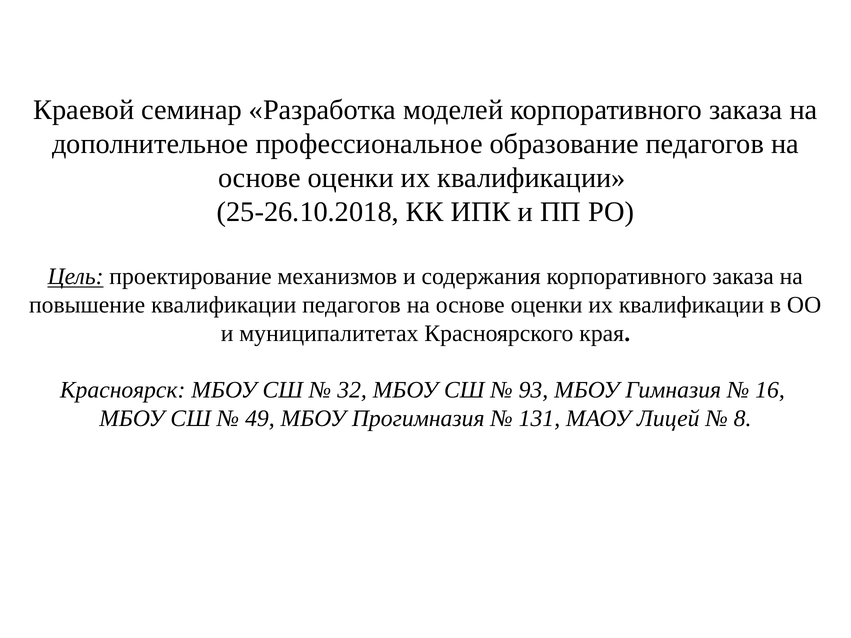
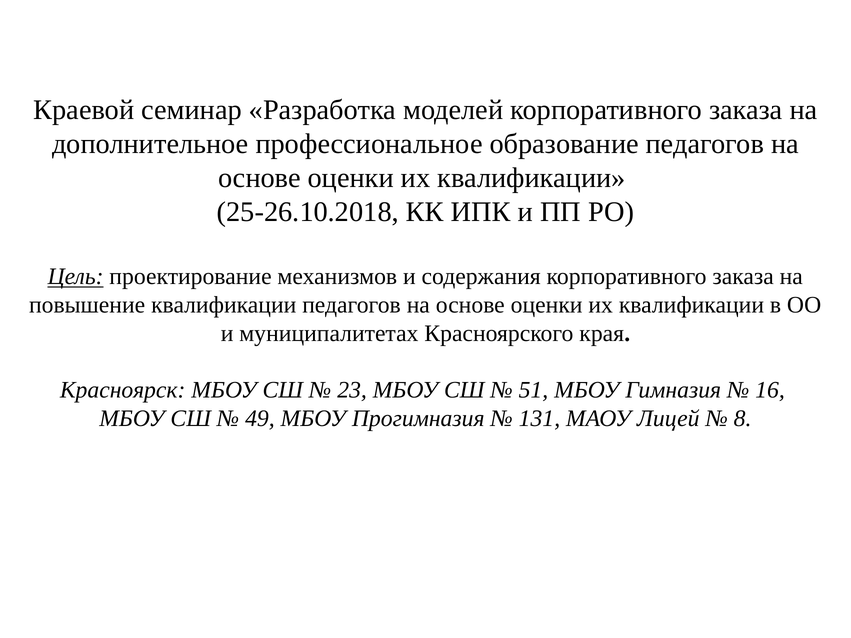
32: 32 -> 23
93: 93 -> 51
